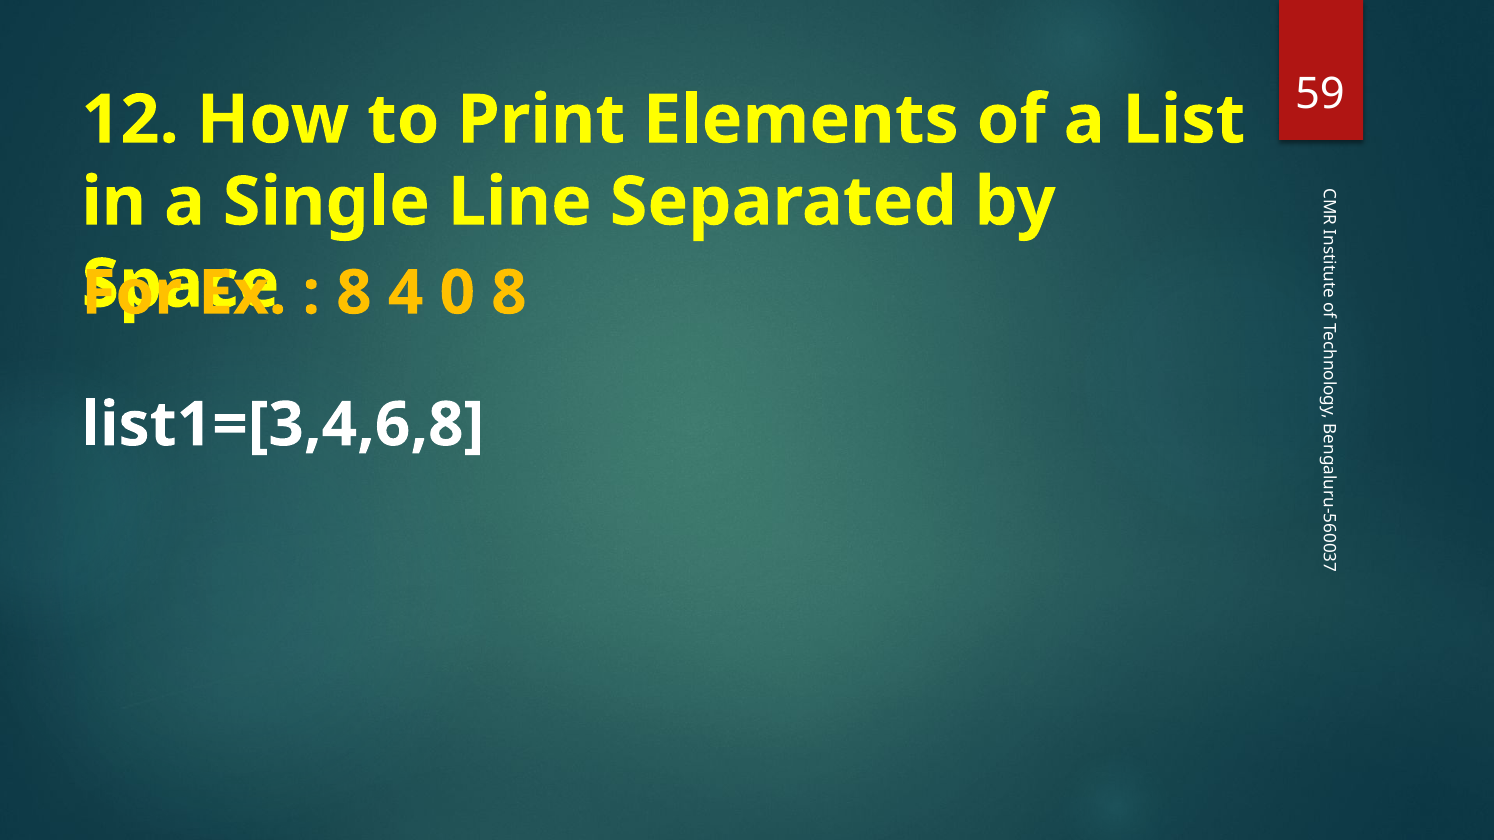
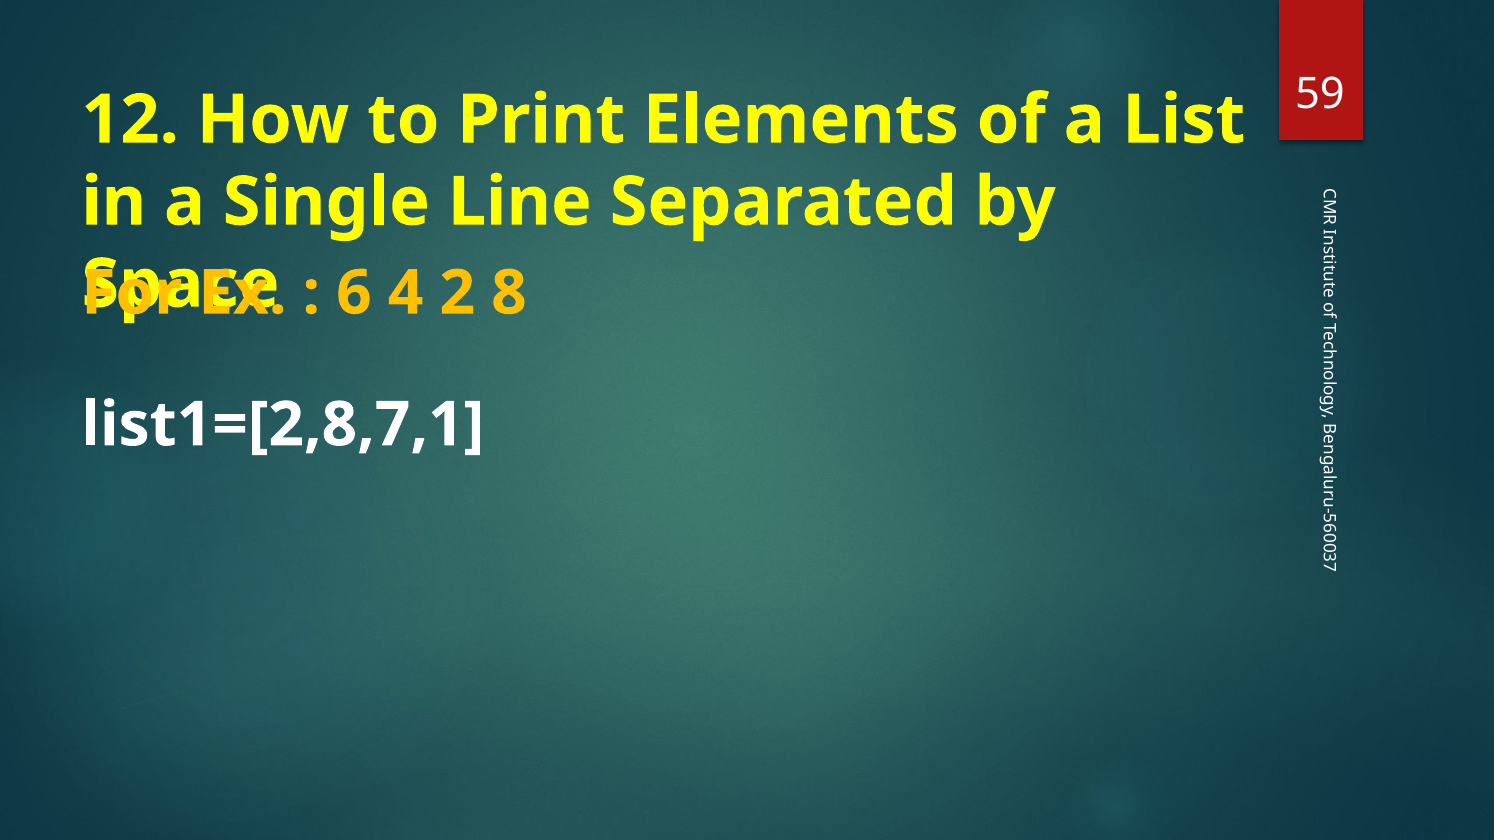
8 at (354, 293): 8 -> 6
4 0: 0 -> 2
list1=[3,4,6,8: list1=[3,4,6,8 -> list1=[2,8,7,1
